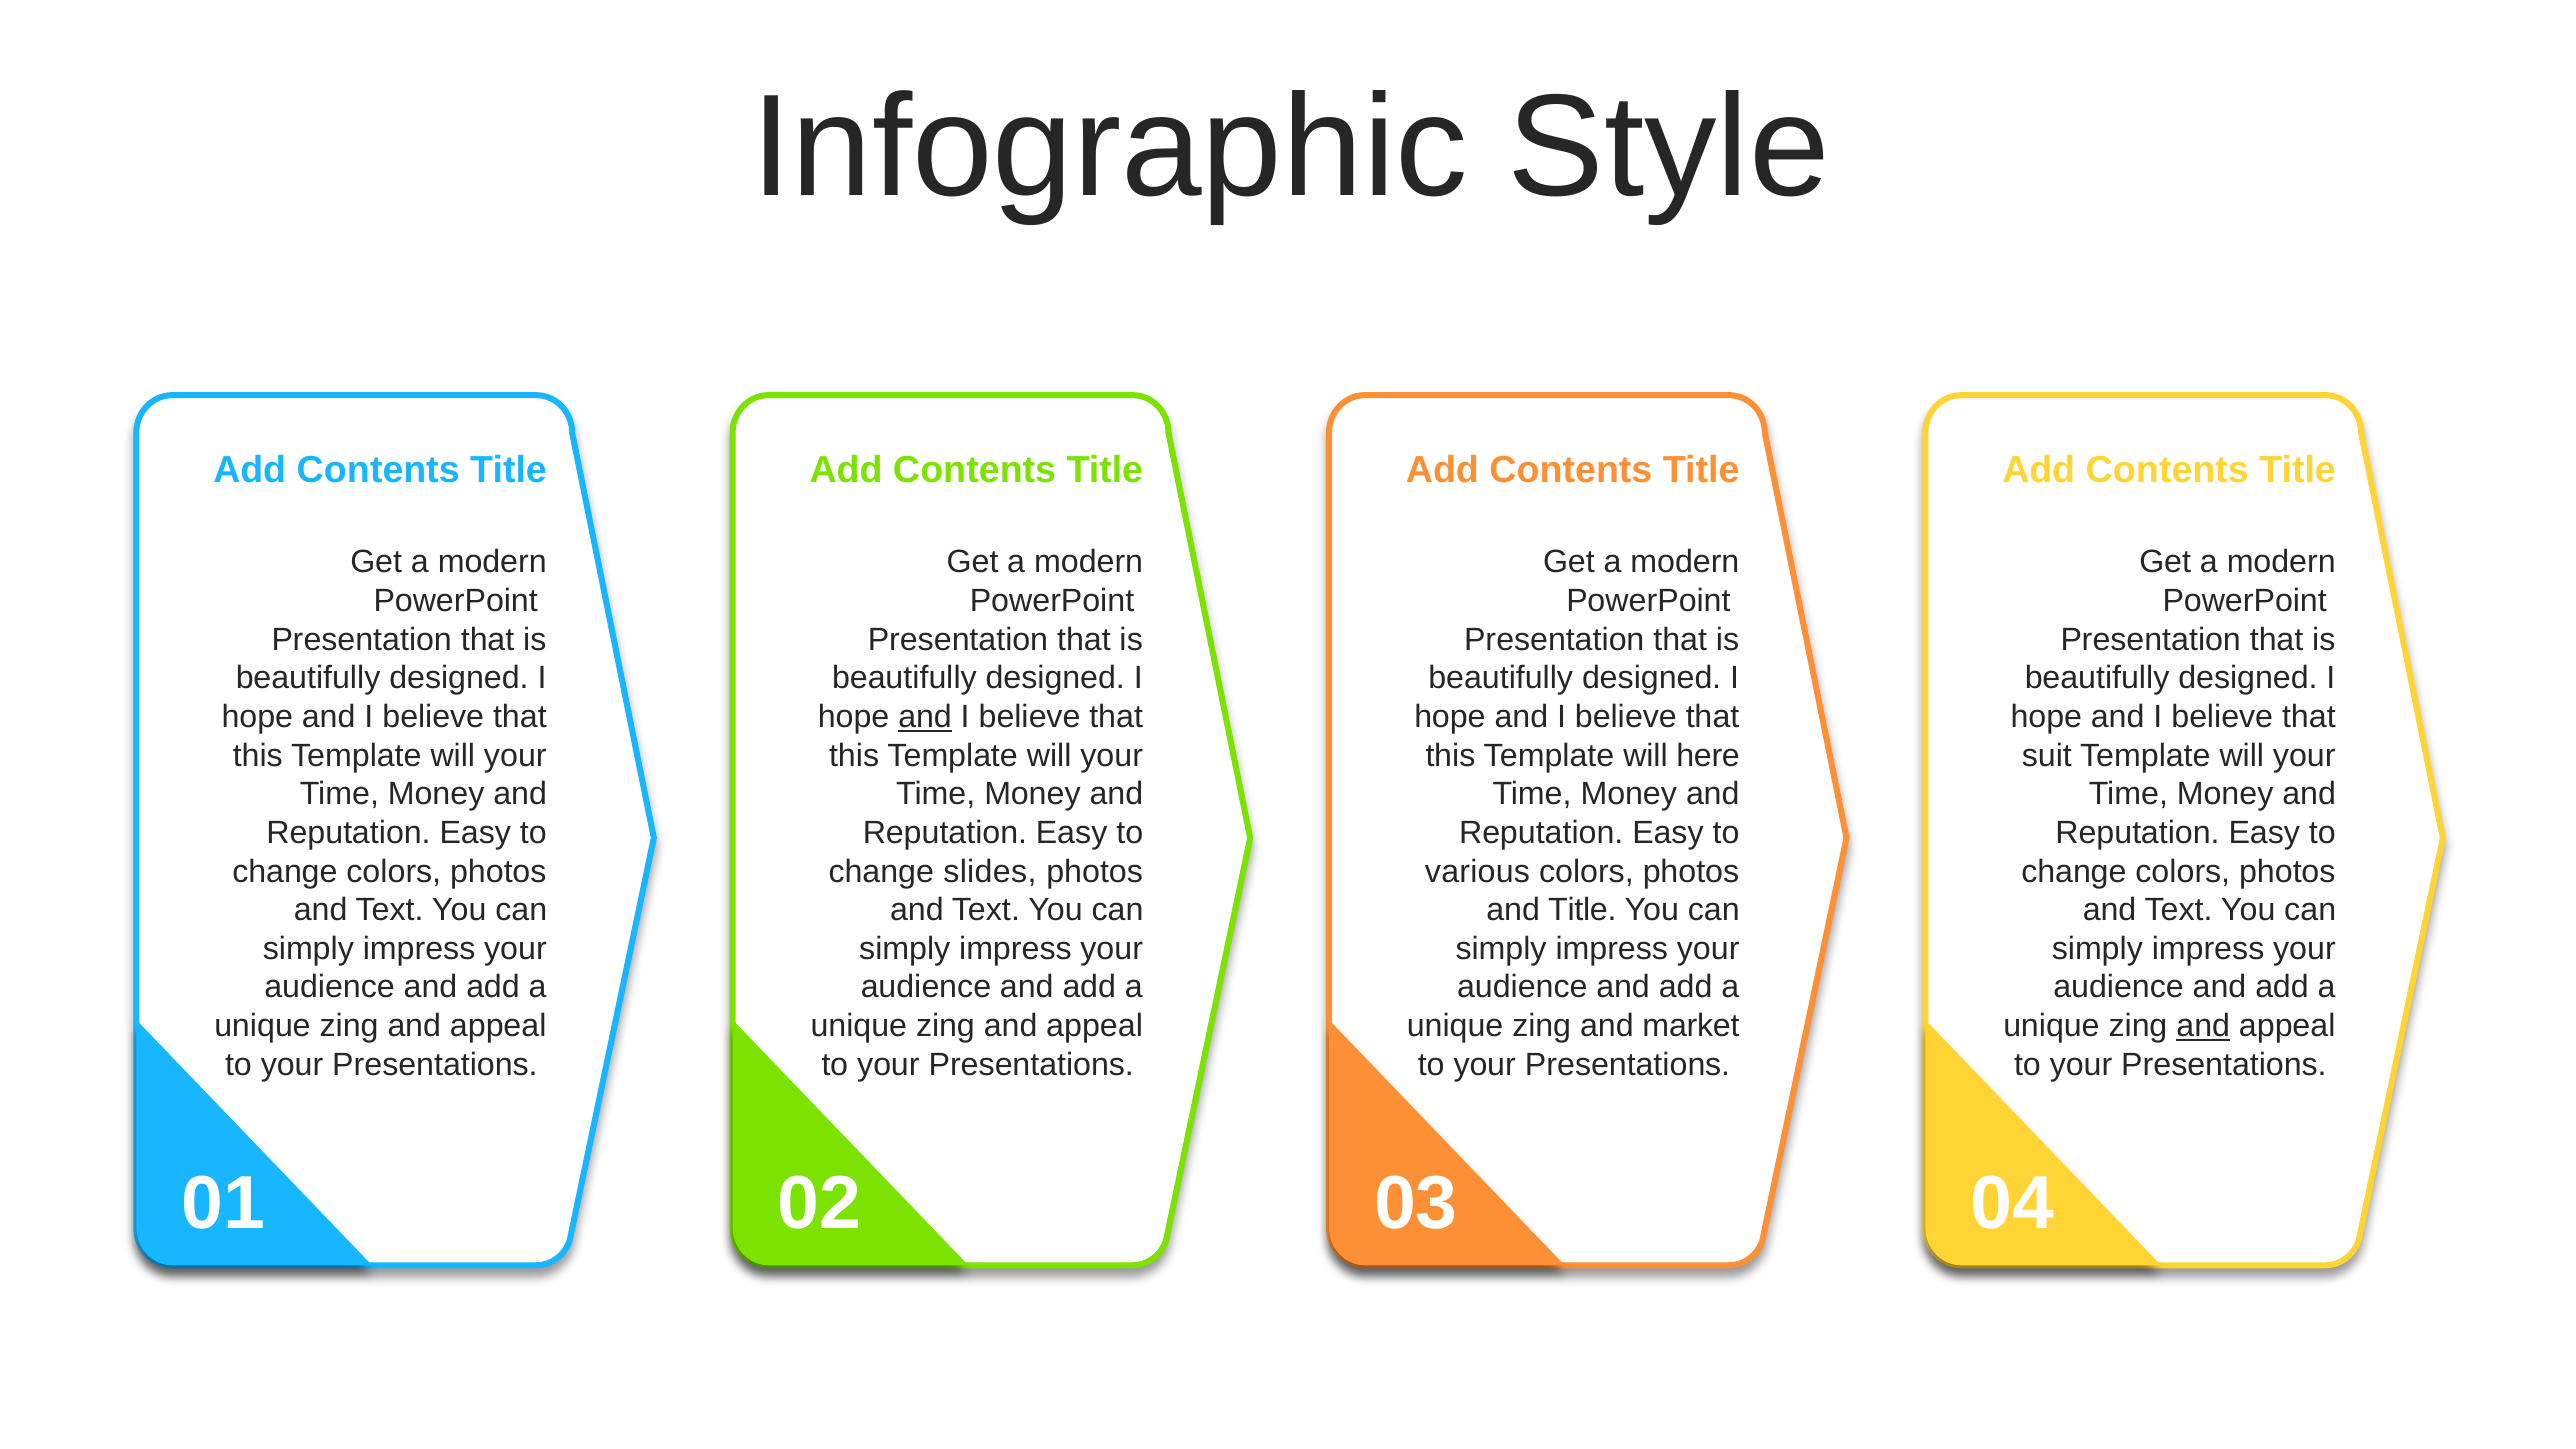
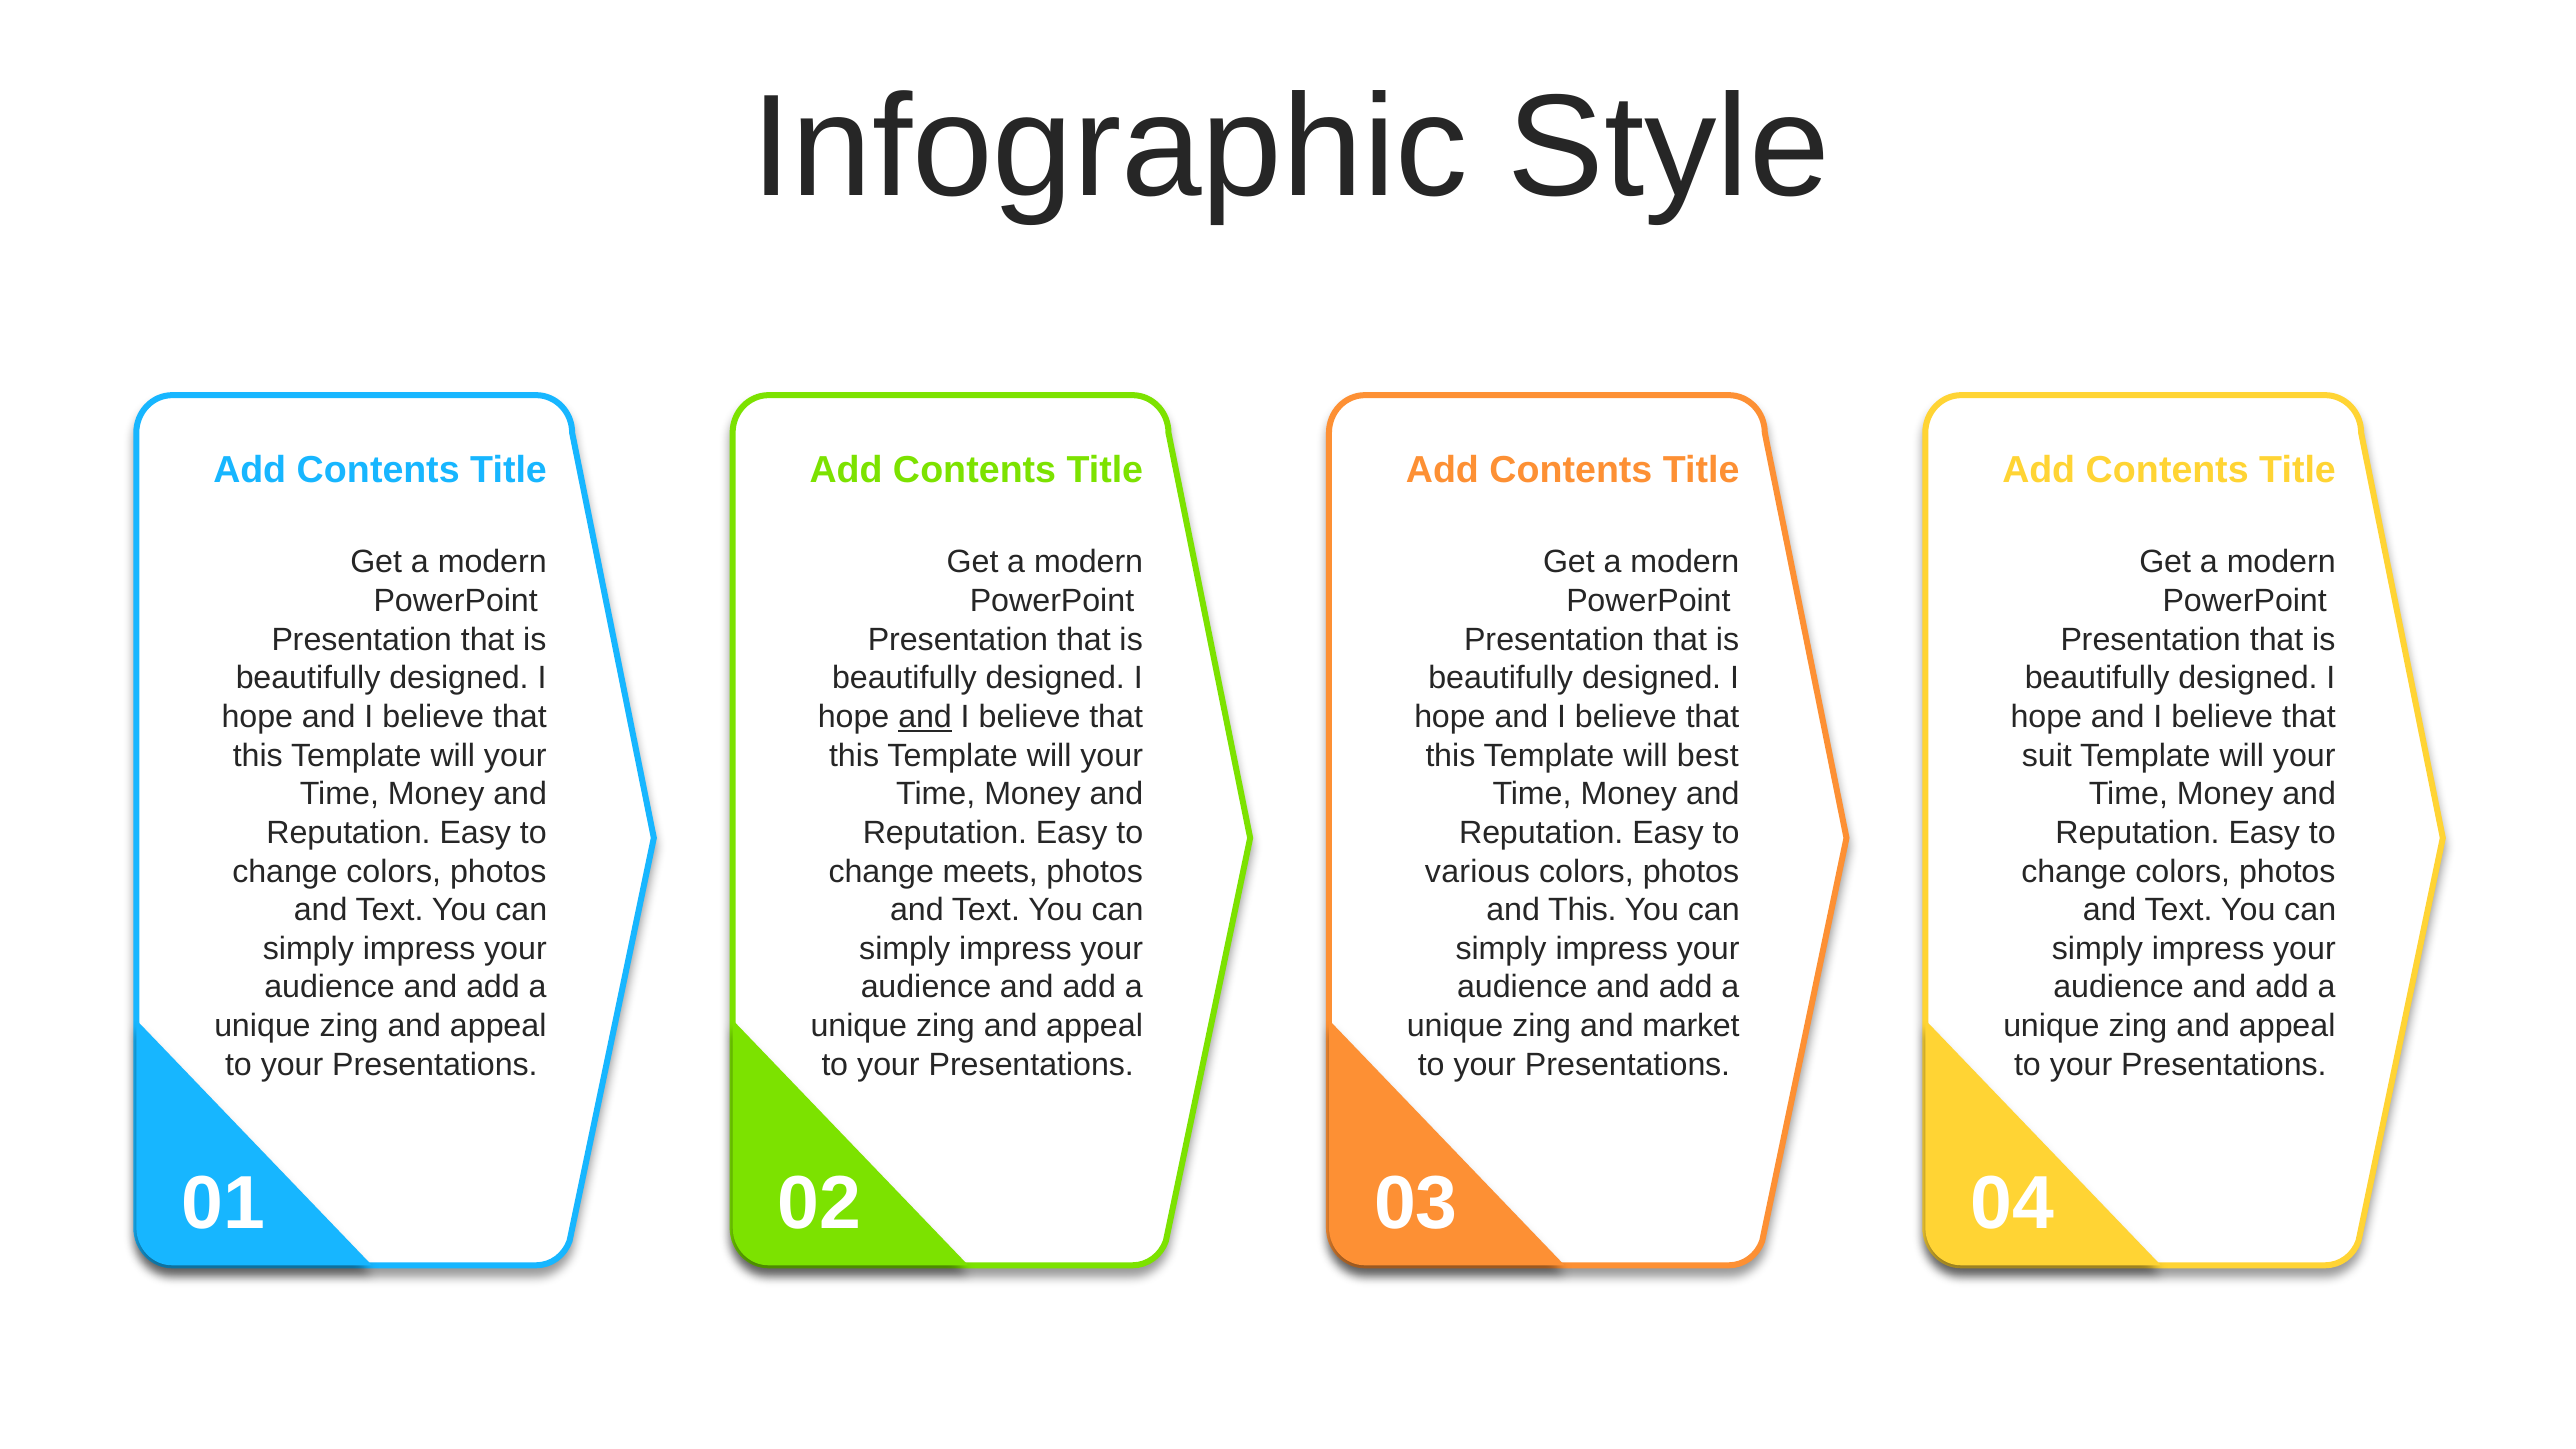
here: here -> best
slides: slides -> meets
and Title: Title -> This
and at (2203, 1026) underline: present -> none
